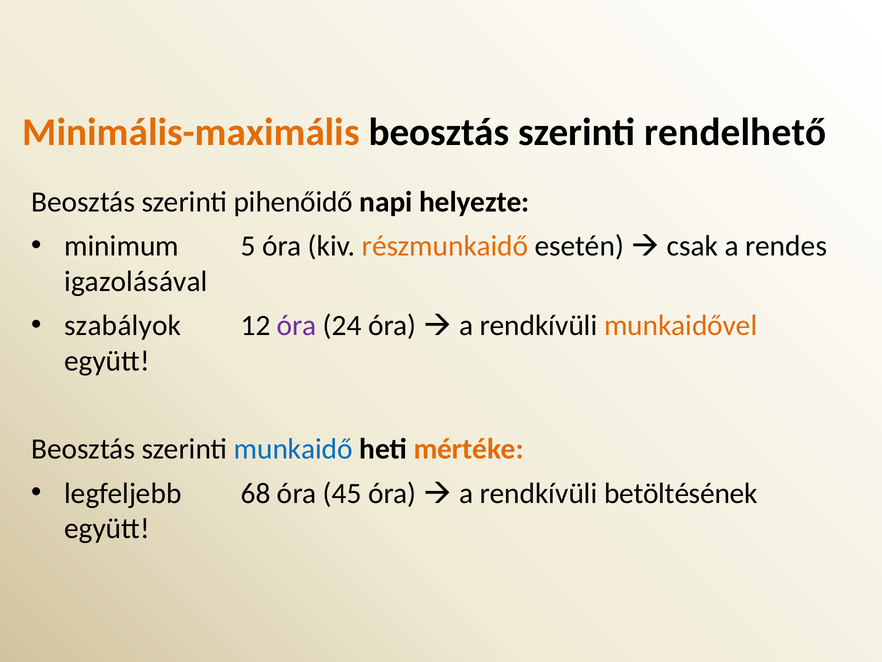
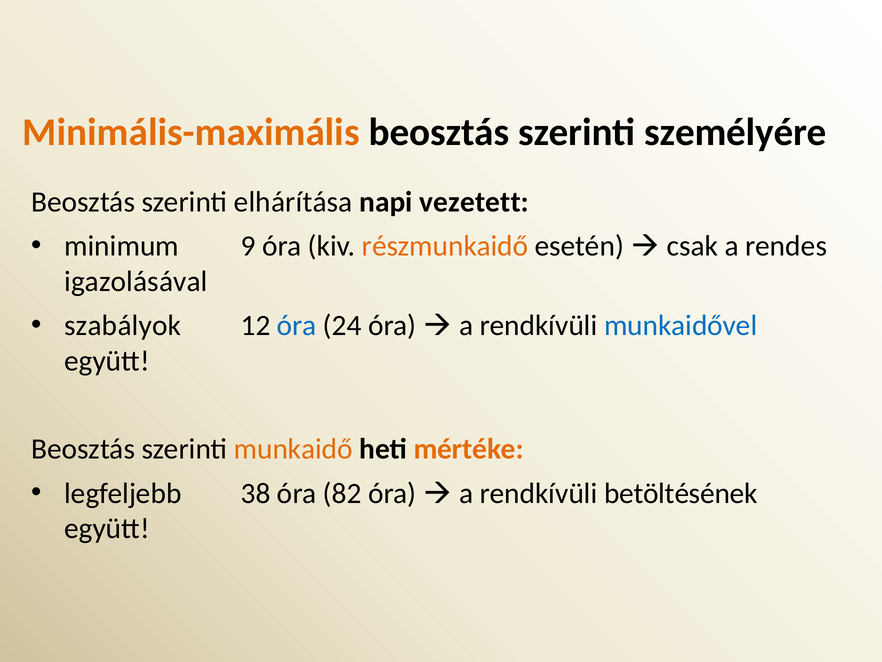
rendelhető: rendelhető -> személyére
pihenőidő: pihenőidő -> elhárítása
helyezte: helyezte -> vezetett
5: 5 -> 9
óra at (297, 325) colour: purple -> blue
munkaidővel colour: orange -> blue
munkaidő colour: blue -> orange
68: 68 -> 38
45: 45 -> 82
